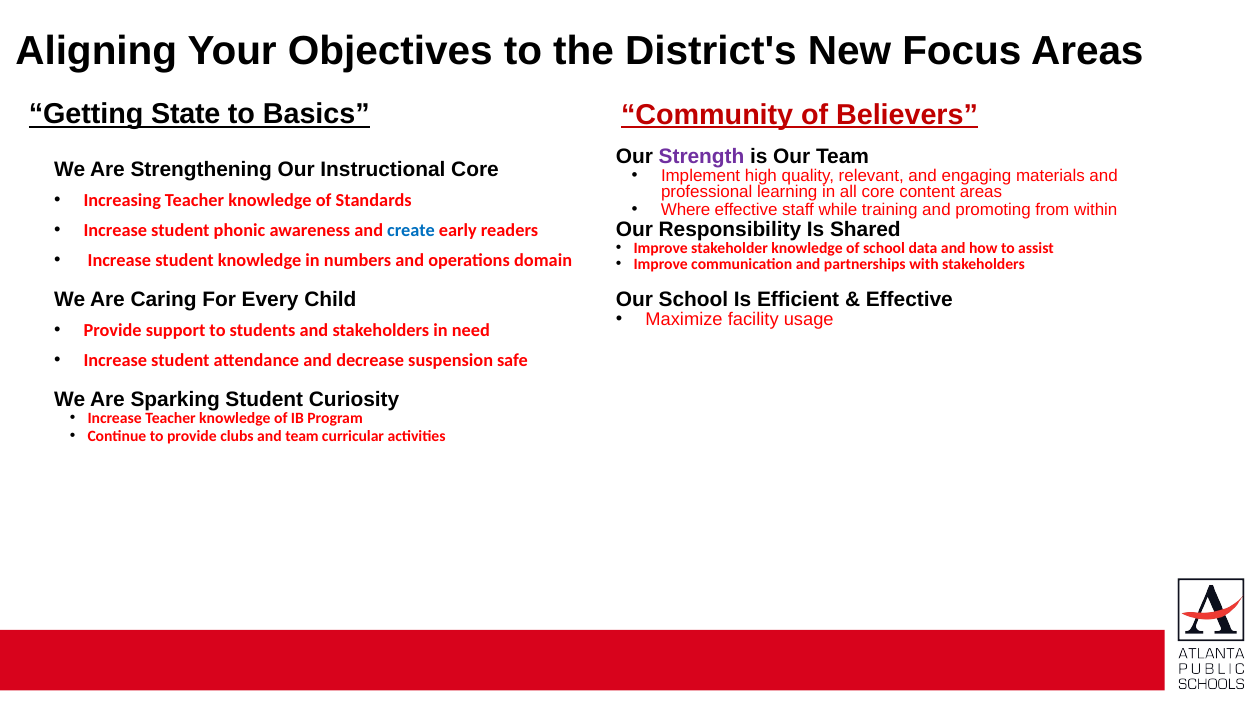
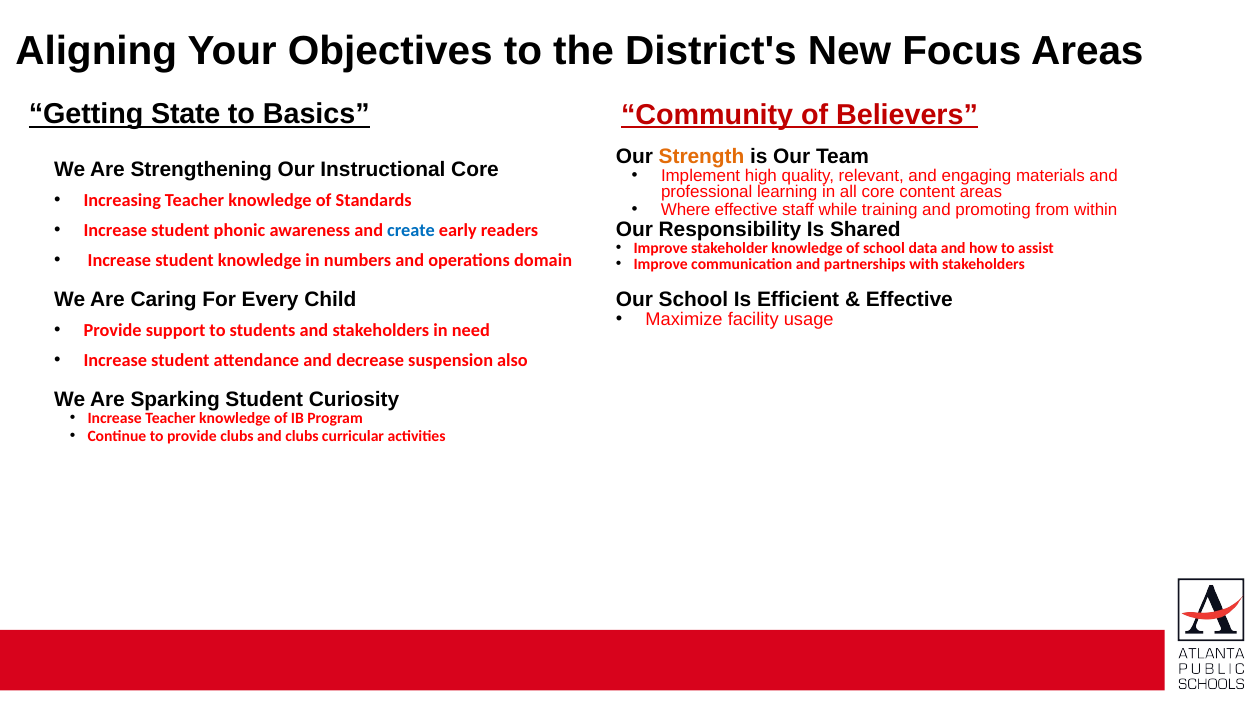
Strength colour: purple -> orange
safe: safe -> also
and team: team -> clubs
